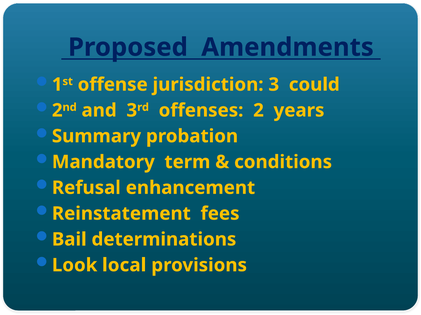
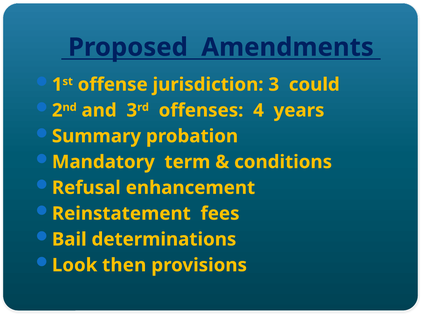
offenses 2: 2 -> 4
local: local -> then
